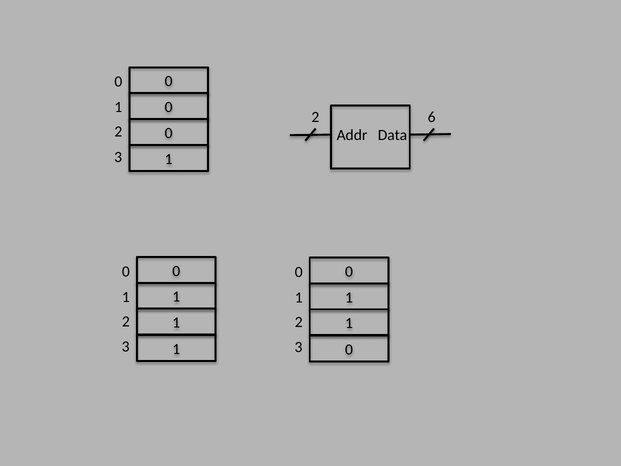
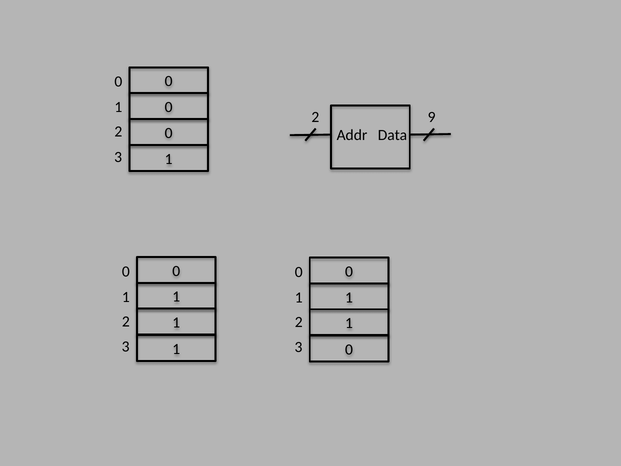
6: 6 -> 9
